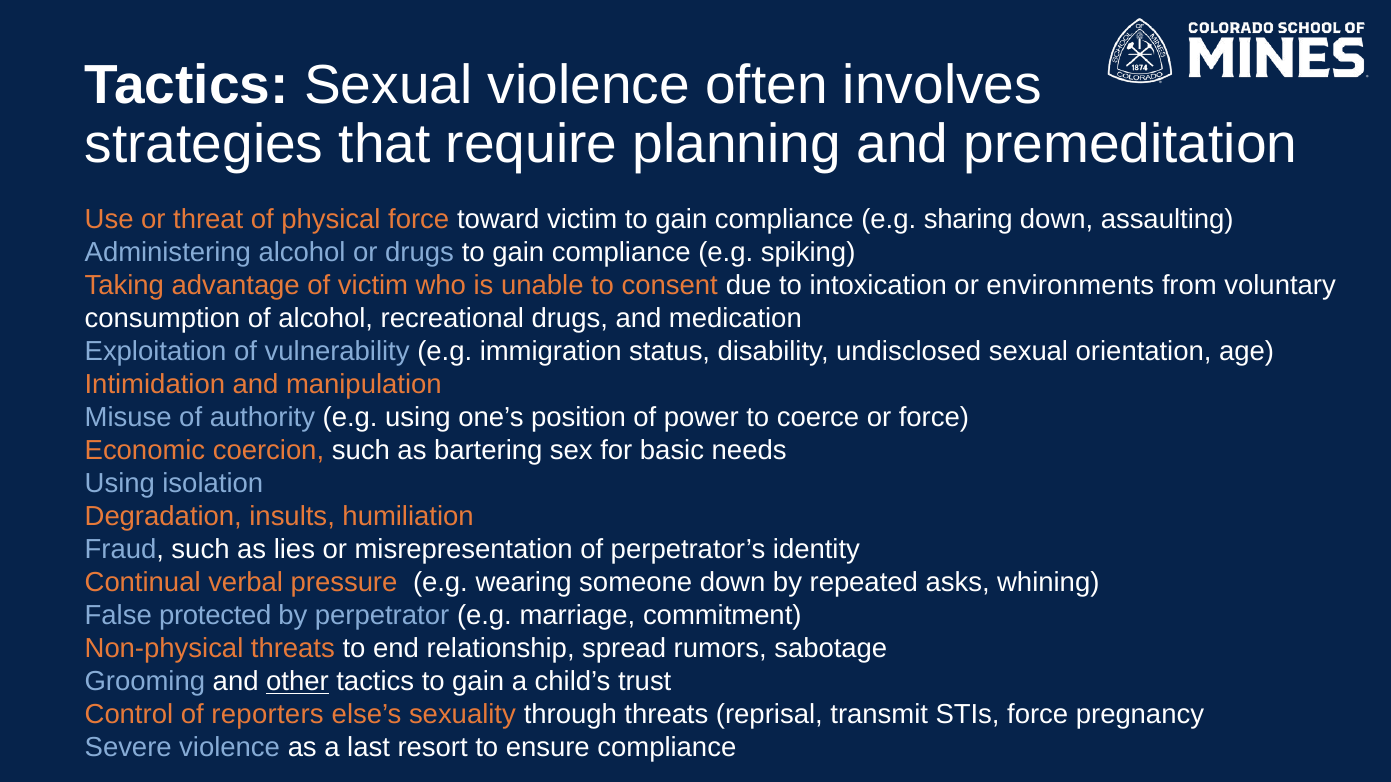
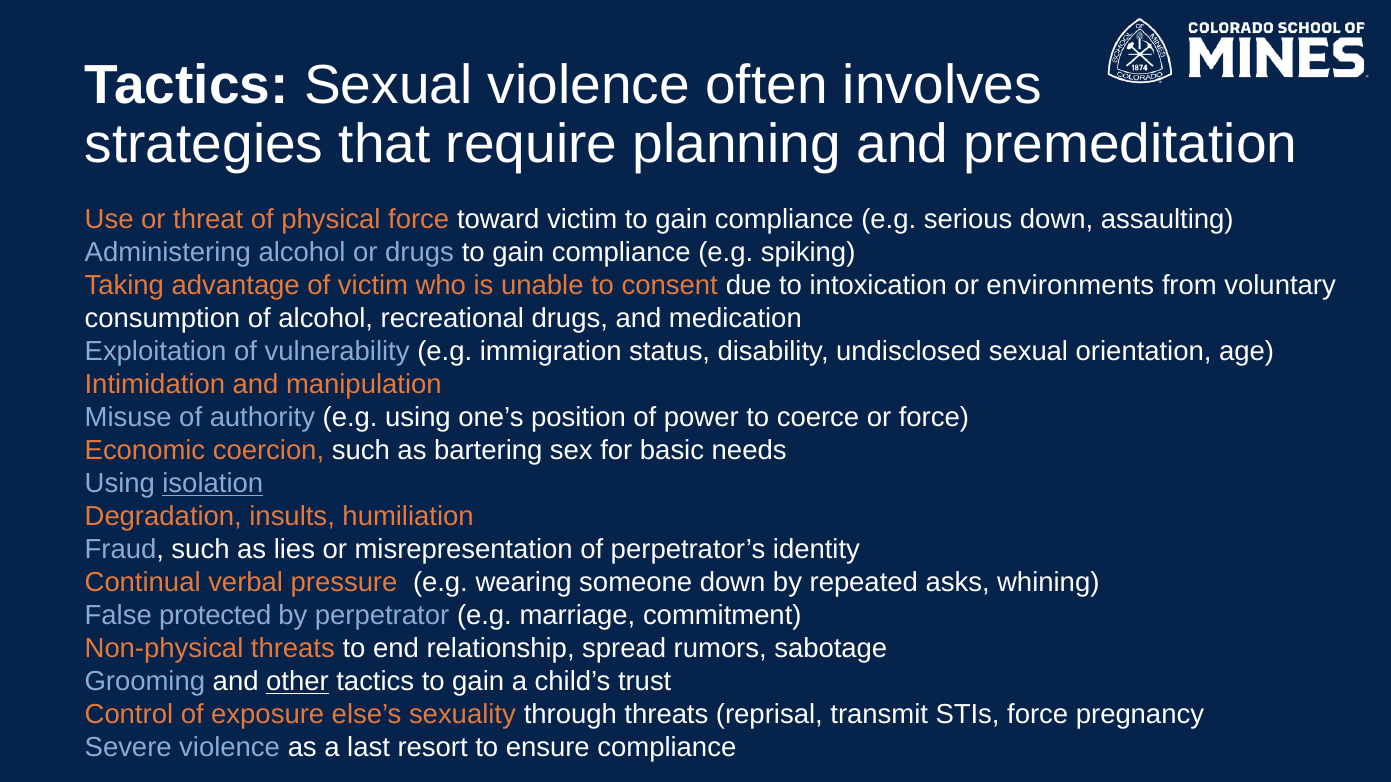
sharing: sharing -> serious
isolation underline: none -> present
reporters: reporters -> exposure
